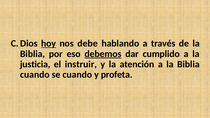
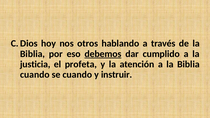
hoy underline: present -> none
debe: debe -> otros
instruir: instruir -> profeta
profeta: profeta -> instruir
